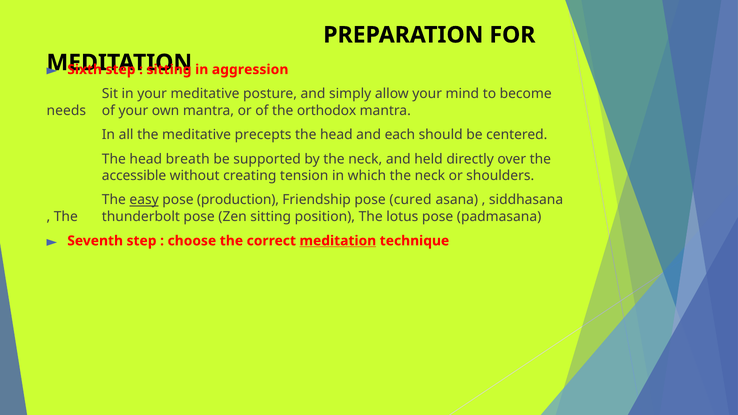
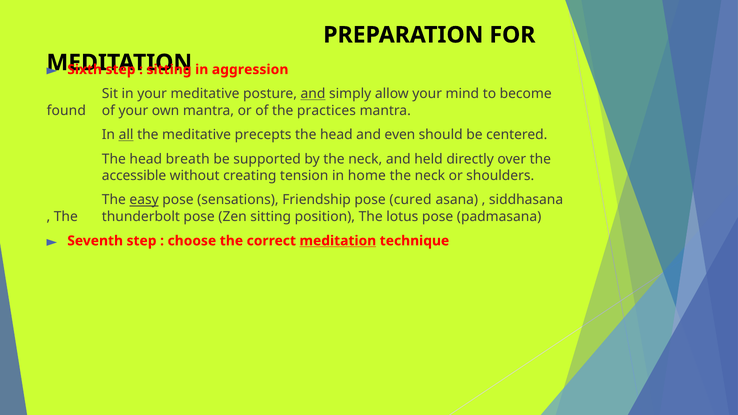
and at (313, 94) underline: none -> present
needs: needs -> found
orthodox: orthodox -> practices
all underline: none -> present
each: each -> even
which: which -> home
production: production -> sensations
